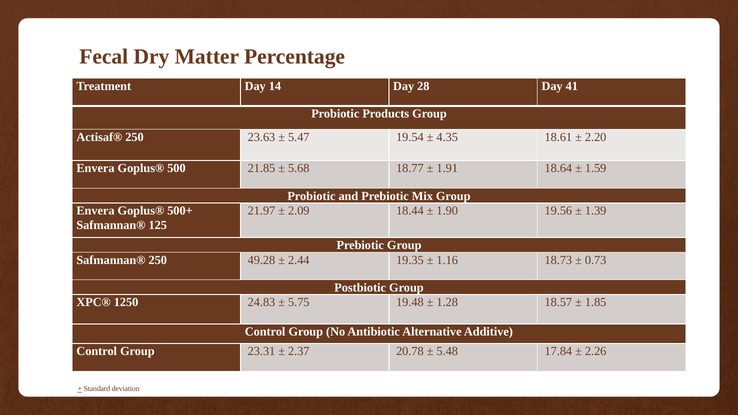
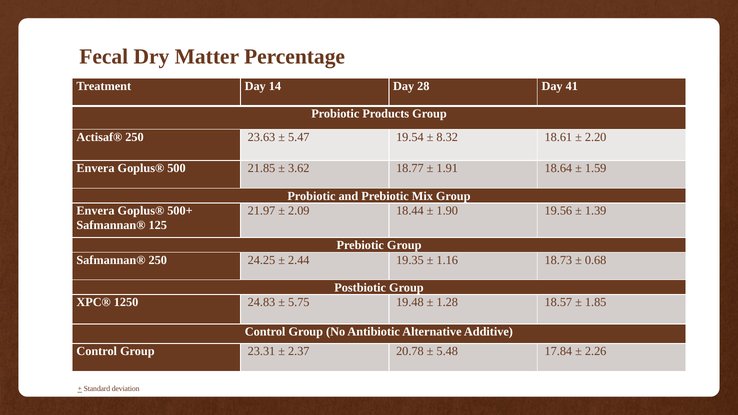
4.35: 4.35 -> 8.32
5.68: 5.68 -> 3.62
49.28: 49.28 -> 24.25
0.73: 0.73 -> 0.68
